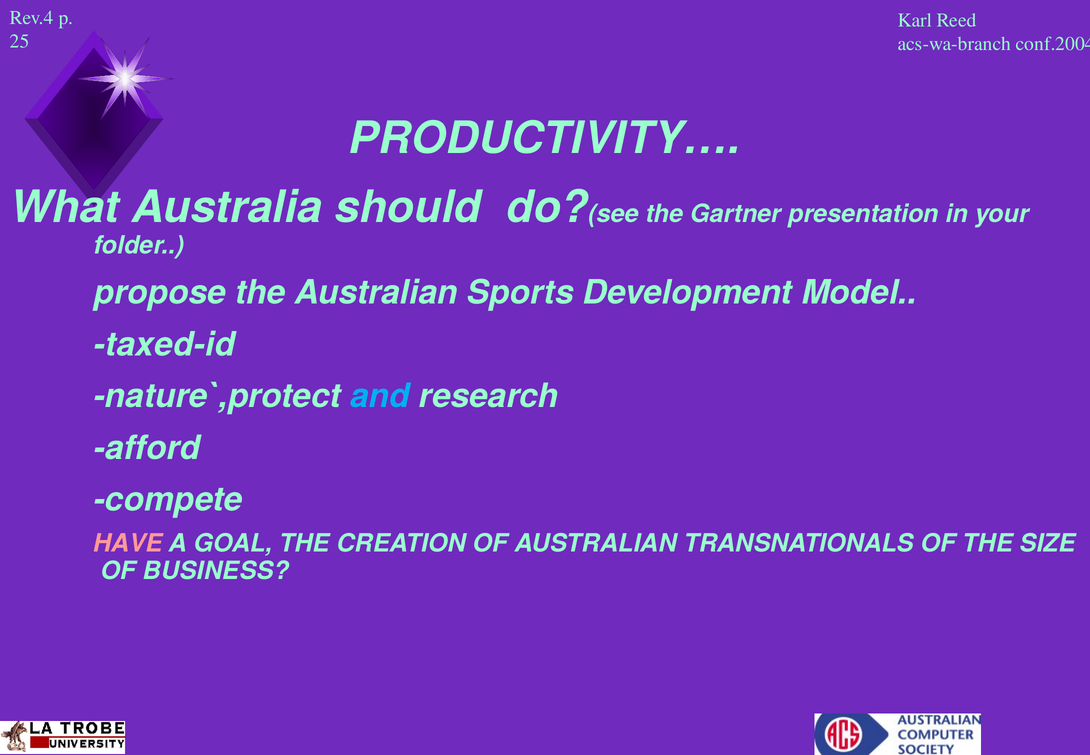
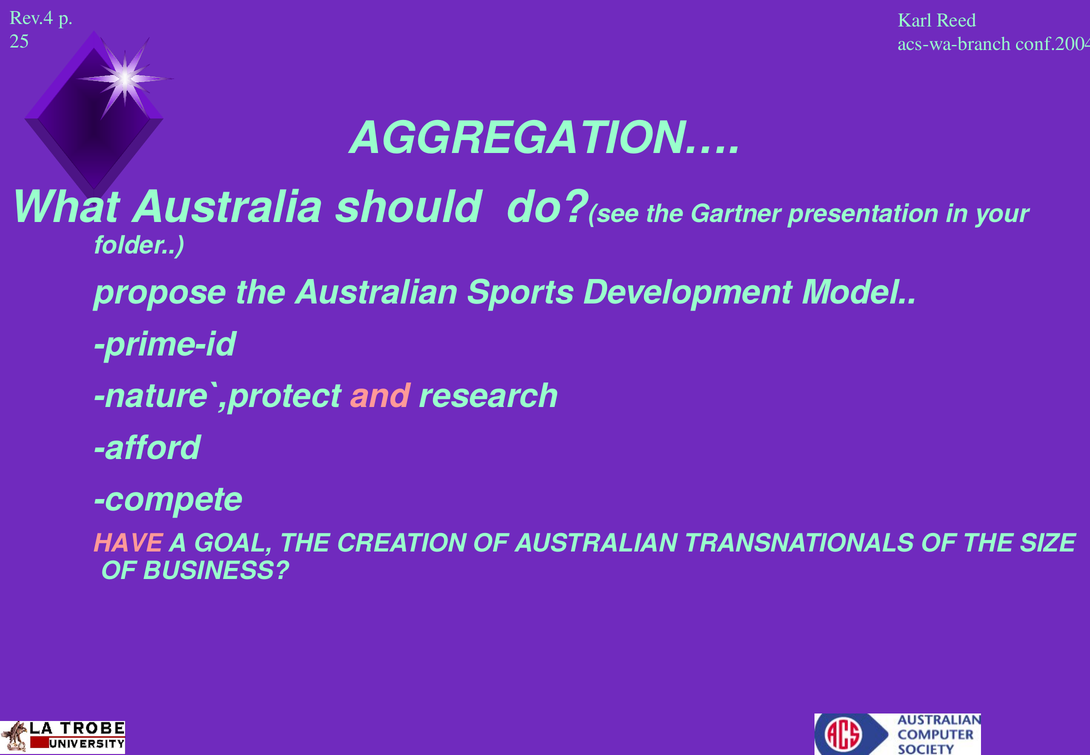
PRODUCTIVITY…: PRODUCTIVITY… -> AGGREGATION…
taxed-id: taxed-id -> prime-id
and colour: light blue -> pink
